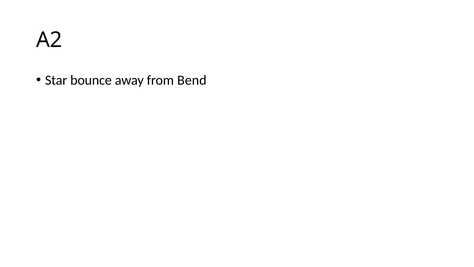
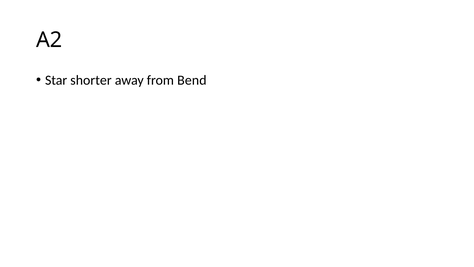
bounce: bounce -> shorter
